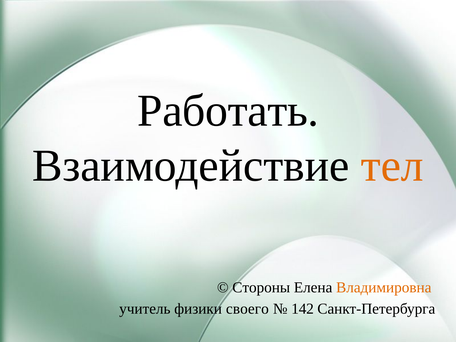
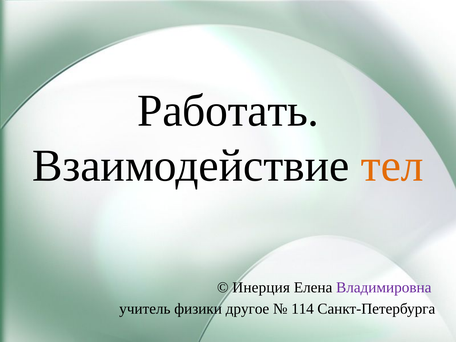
Стороны: Стороны -> Инерция
Владимировна colour: orange -> purple
своего: своего -> другое
142: 142 -> 114
